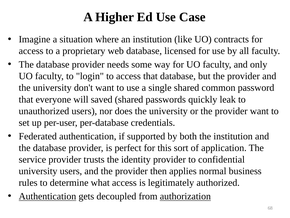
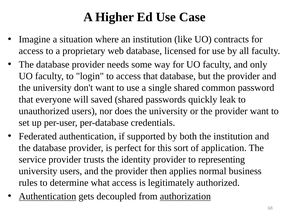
confidential: confidential -> representing
